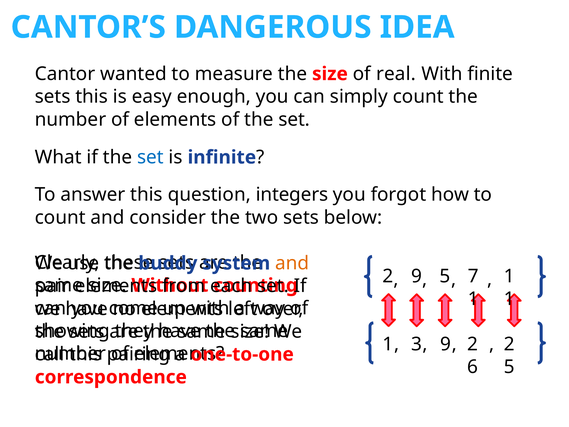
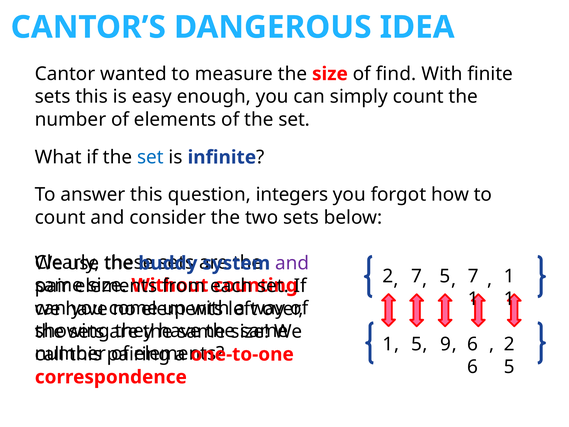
real: real -> find
and at (292, 263) colour: orange -> purple
2 9: 9 -> 7
1 3: 3 -> 5
9 2: 2 -> 6
